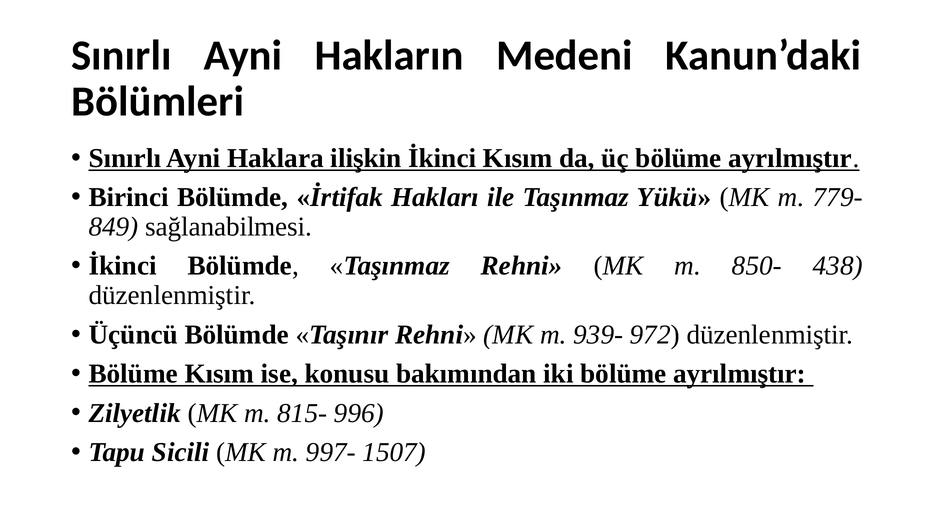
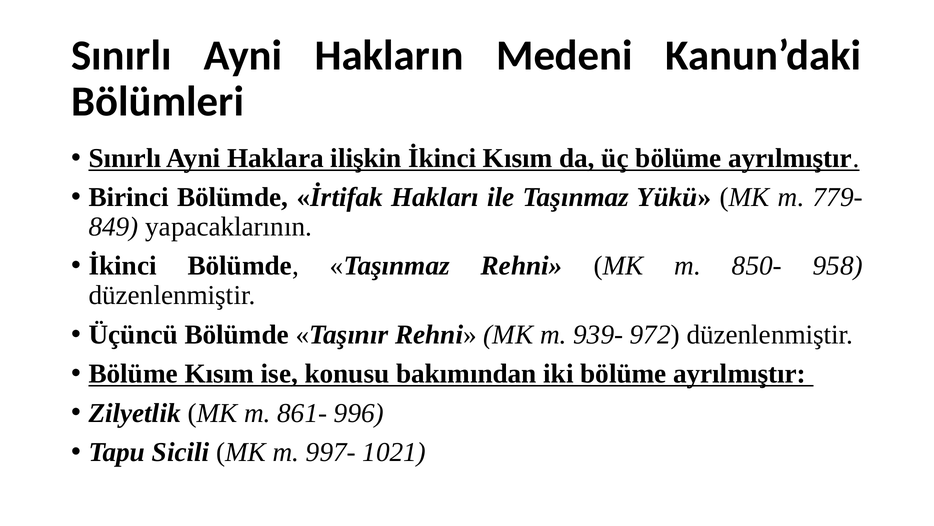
sağlanabilmesi: sağlanabilmesi -> yapacaklarının
438: 438 -> 958
815-: 815- -> 861-
1507: 1507 -> 1021
